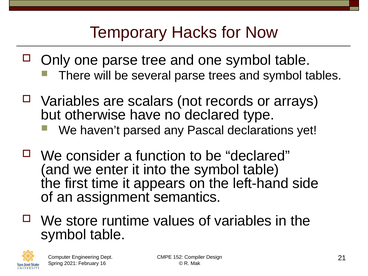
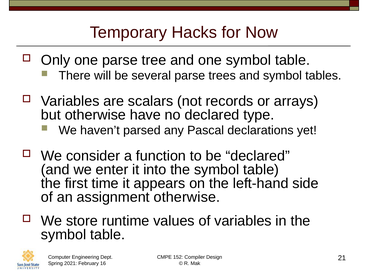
assignment semantics: semantics -> otherwise
